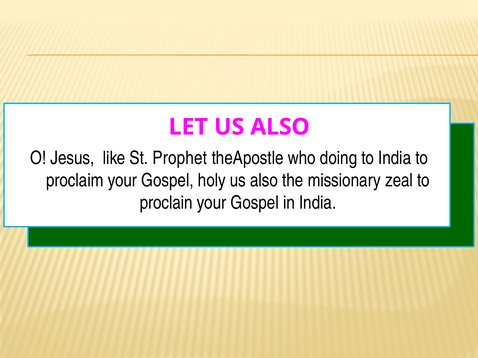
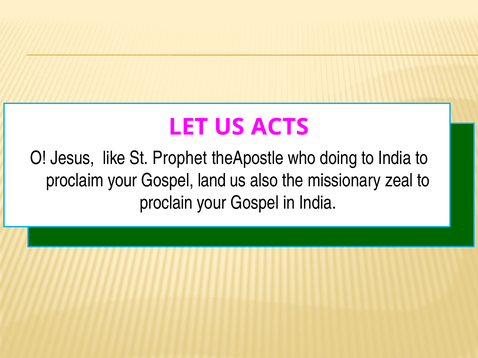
LET US ALSO: ALSO -> ACTS
holy: holy -> land
